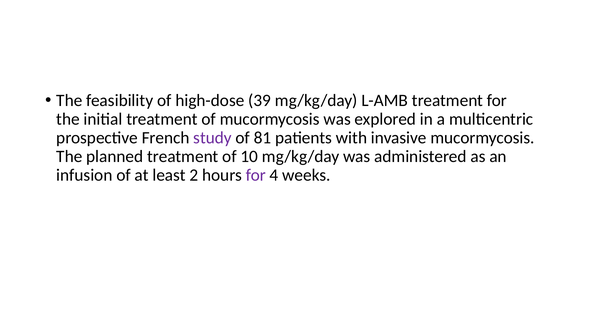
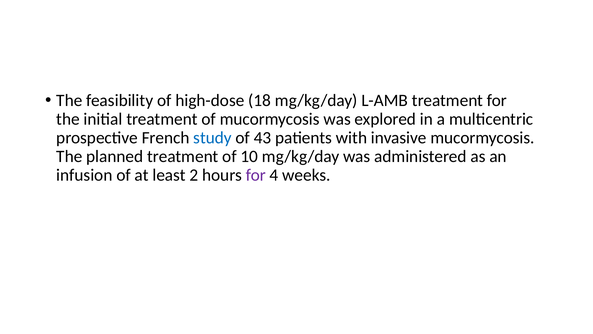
39: 39 -> 18
study colour: purple -> blue
81: 81 -> 43
